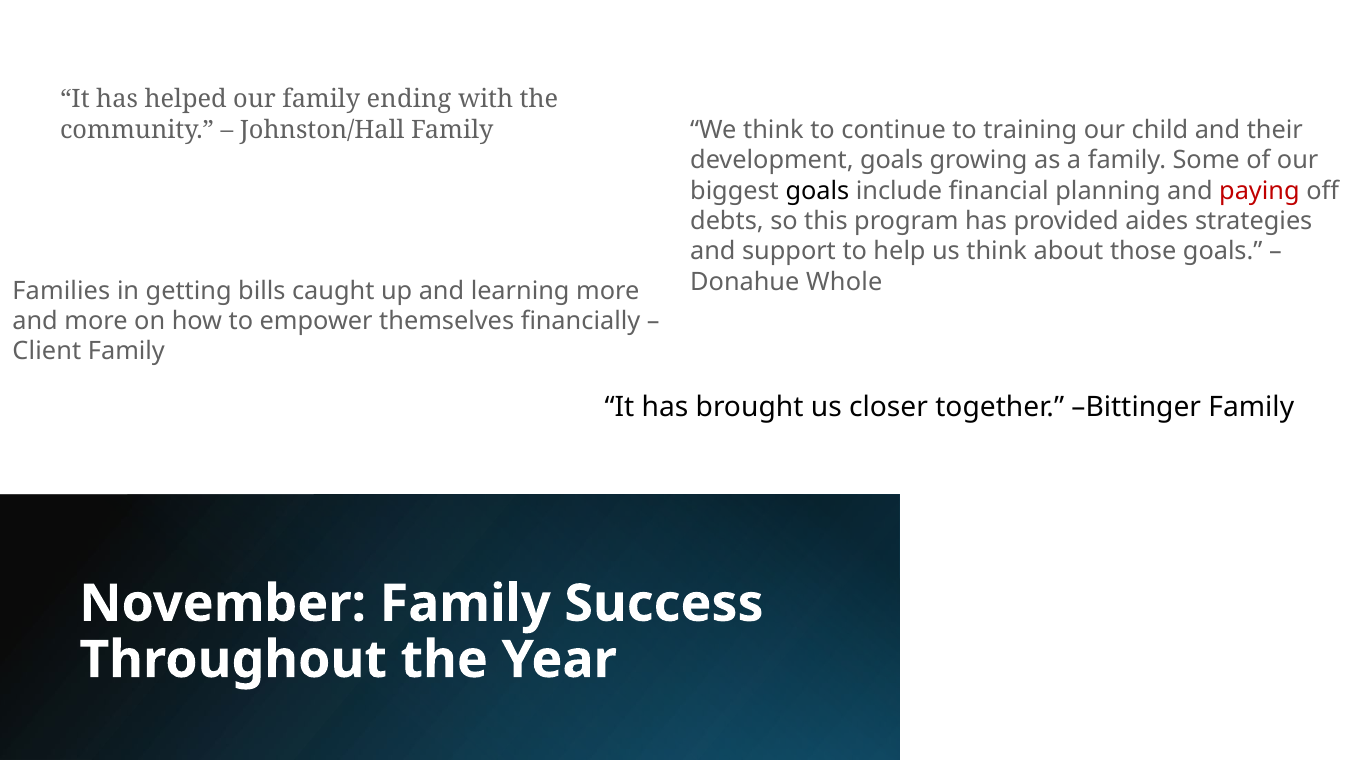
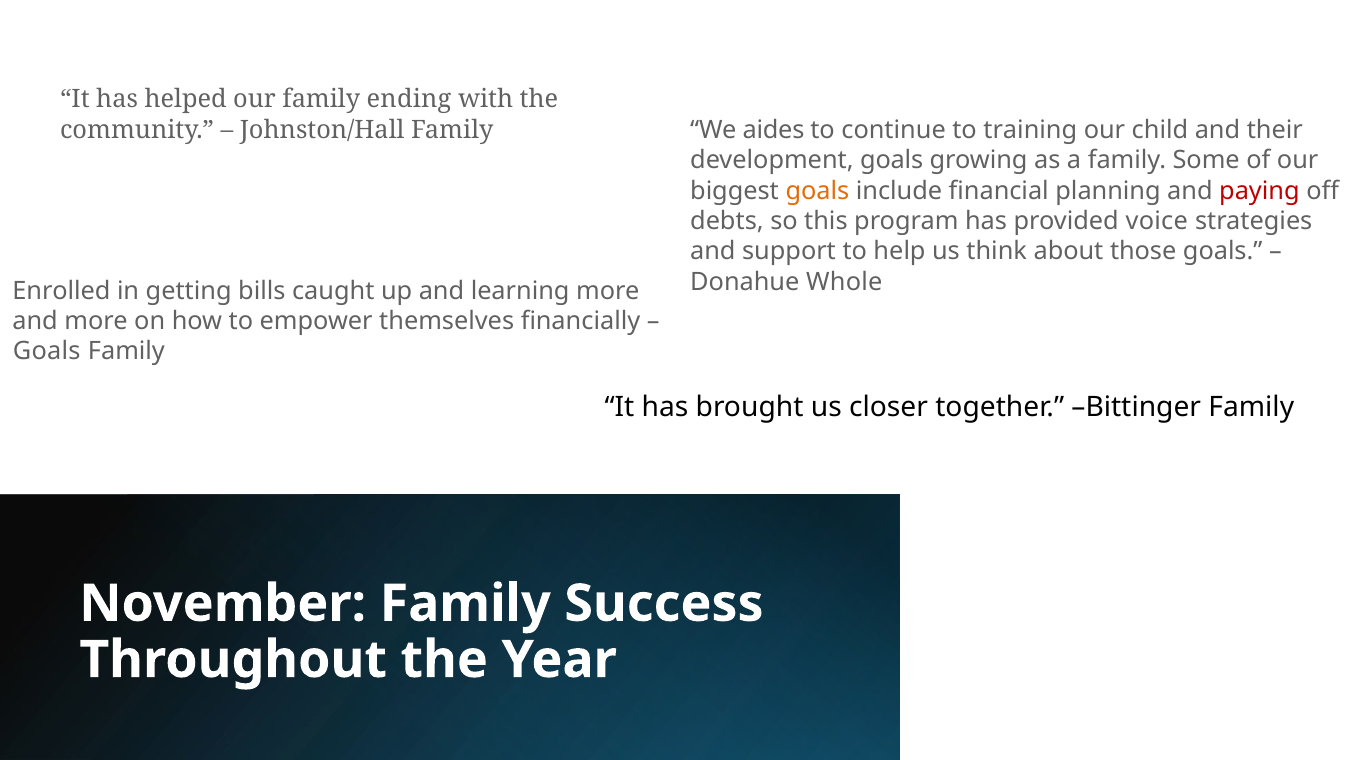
We think: think -> aides
goals at (817, 191) colour: black -> orange
aides: aides -> voice
Families: Families -> Enrolled
Client at (47, 352): Client -> Goals
